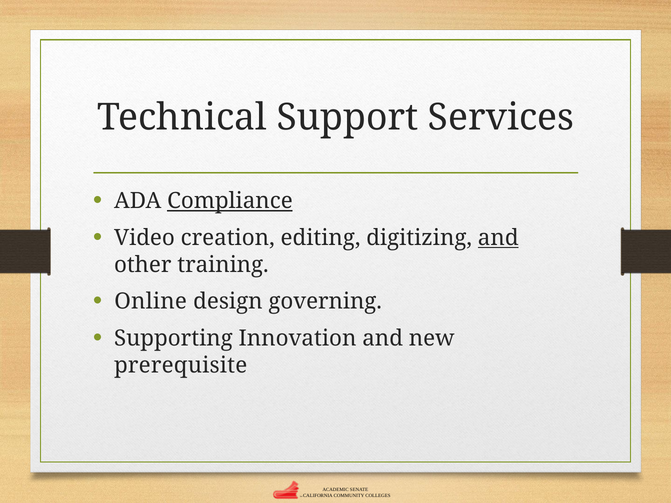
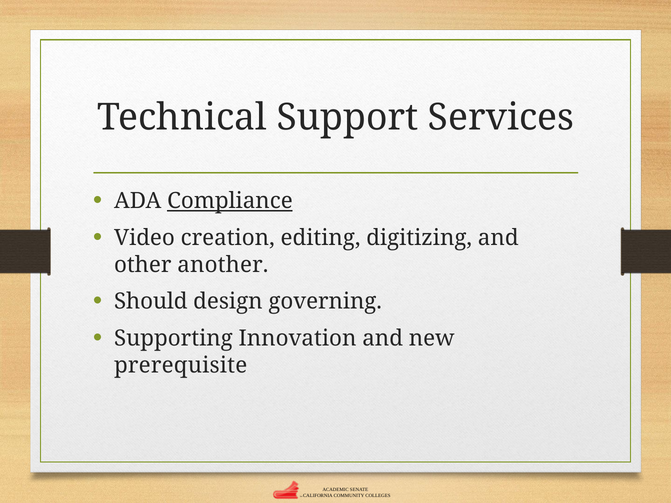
and at (498, 238) underline: present -> none
training: training -> another
Online: Online -> Should
